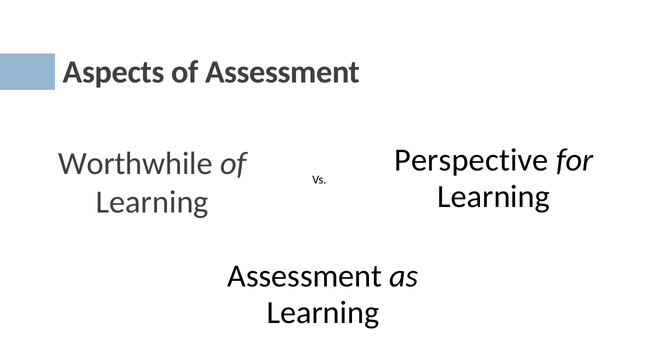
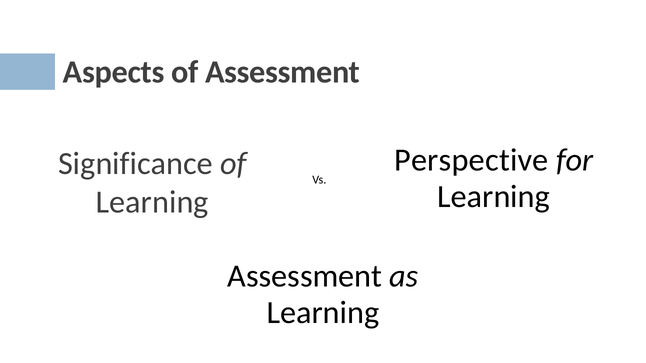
Worthwhile: Worthwhile -> Significance
